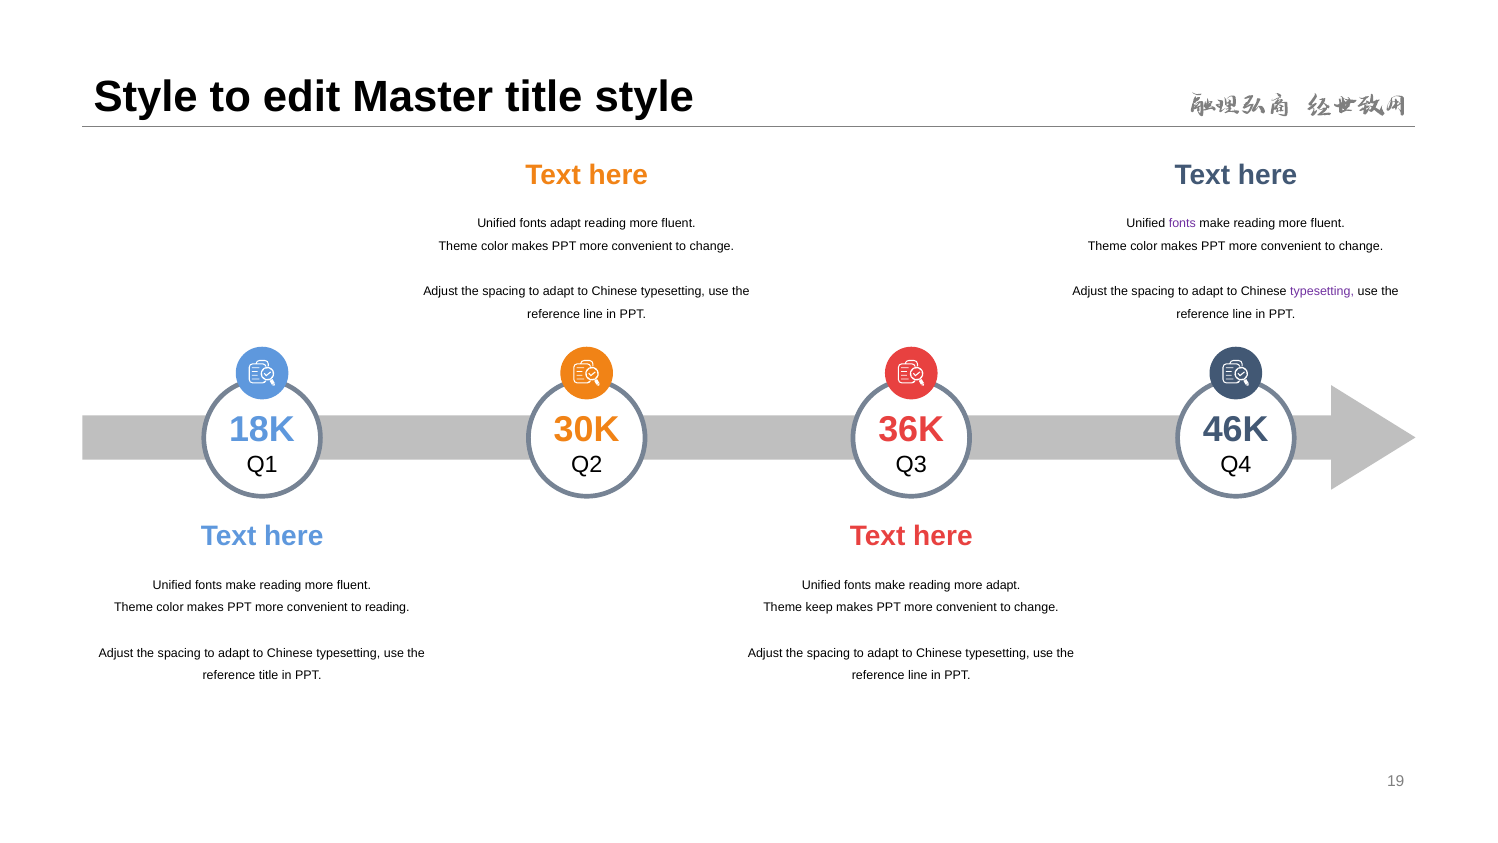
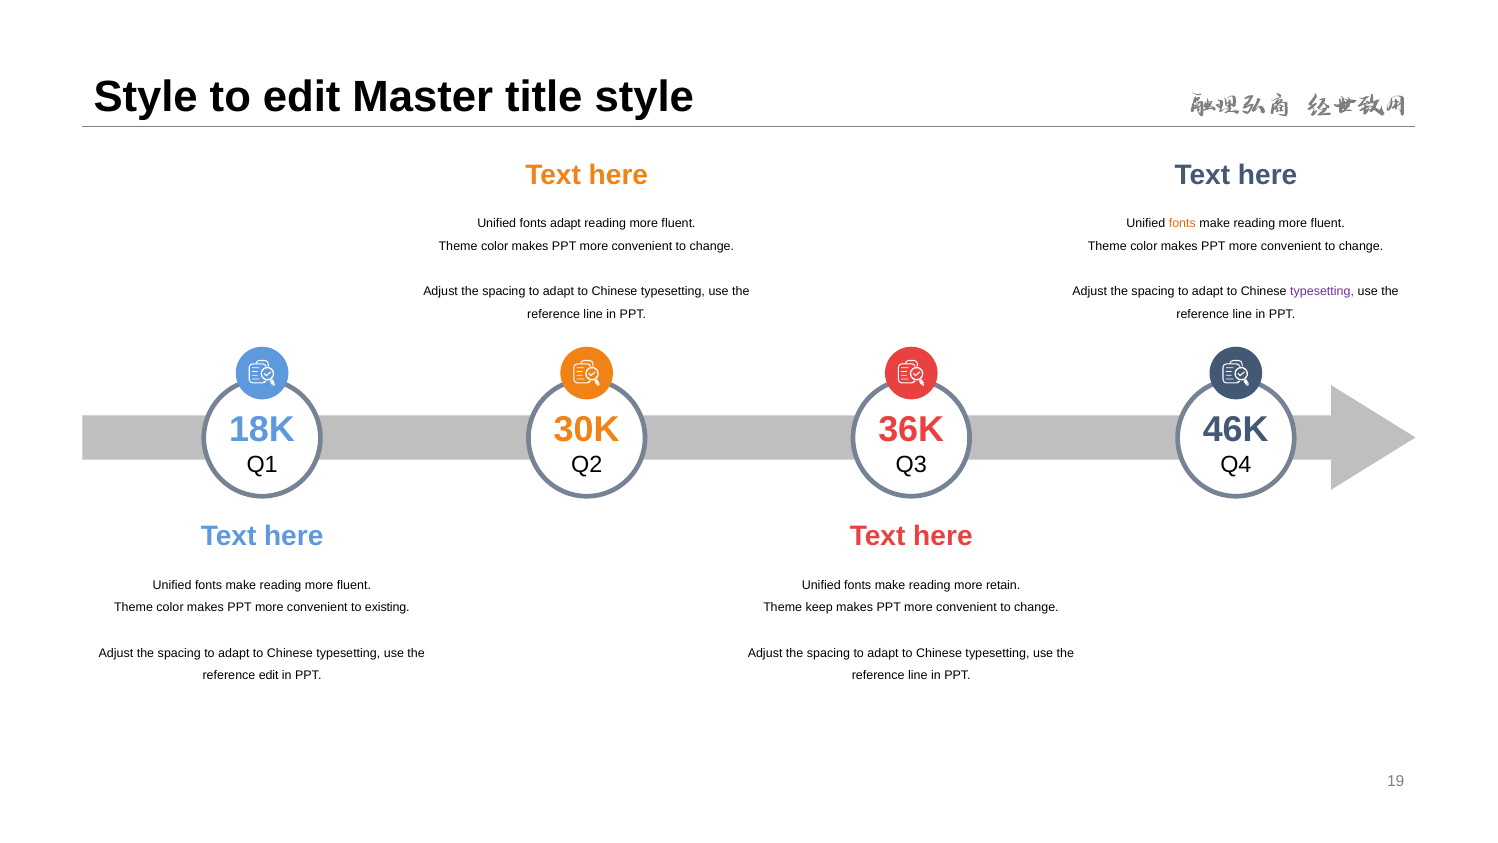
fonts at (1182, 224) colour: purple -> orange
more adapt: adapt -> retain
to reading: reading -> existing
reference title: title -> edit
